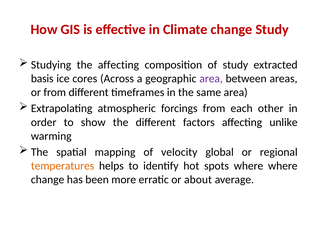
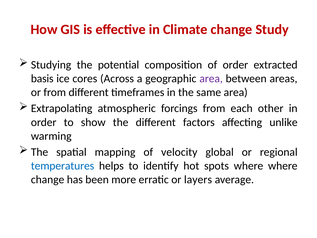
the affecting: affecting -> potential
of study: study -> order
temperatures colour: orange -> blue
about: about -> layers
